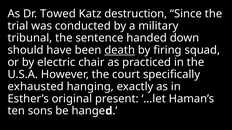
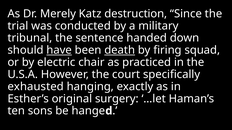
Towed: Towed -> Merely
have underline: none -> present
present: present -> surgery
